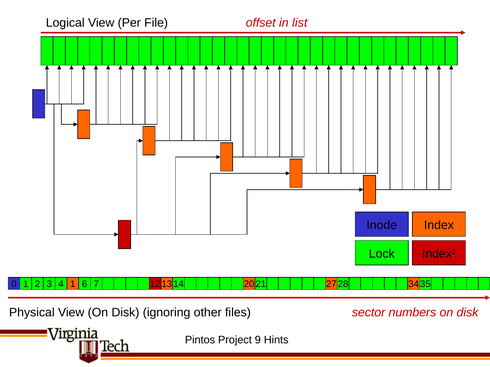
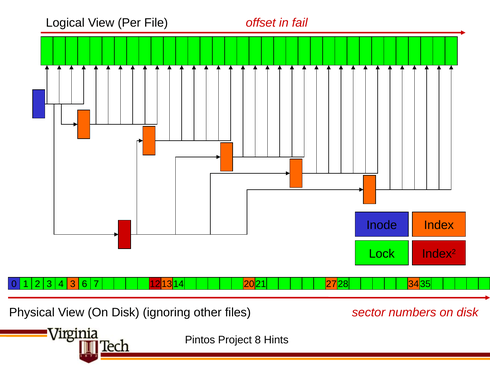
list: list -> fail
4 1: 1 -> 3
9: 9 -> 8
